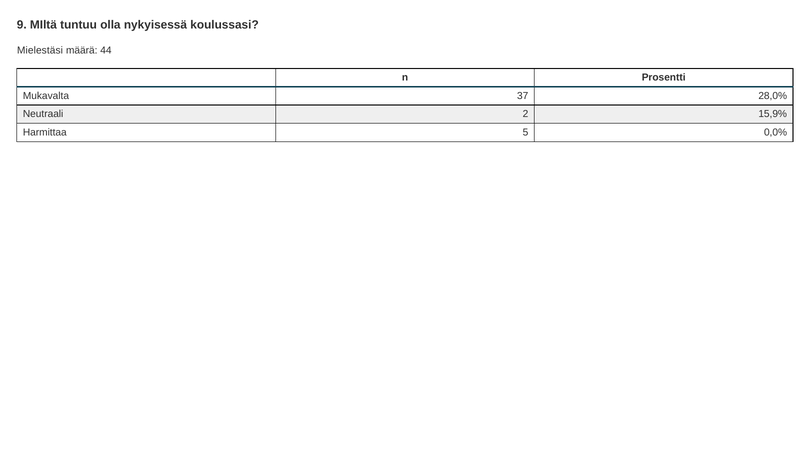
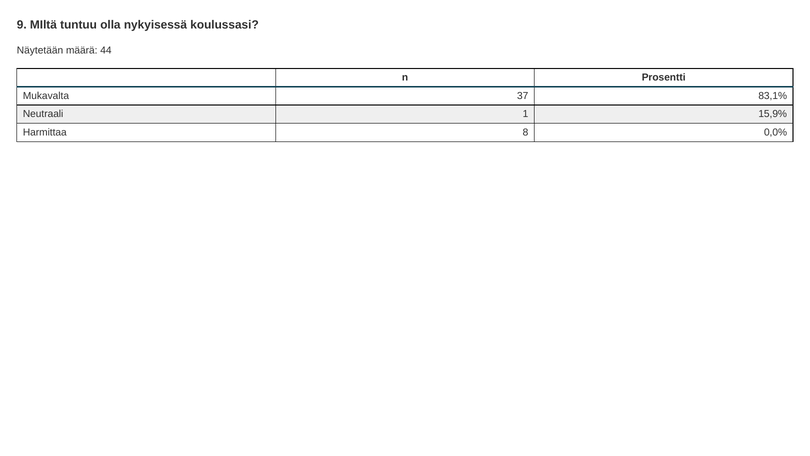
Mielestäsi: Mielestäsi -> Näytetään
28,0%: 28,0% -> 83,1%
2: 2 -> 1
5: 5 -> 8
